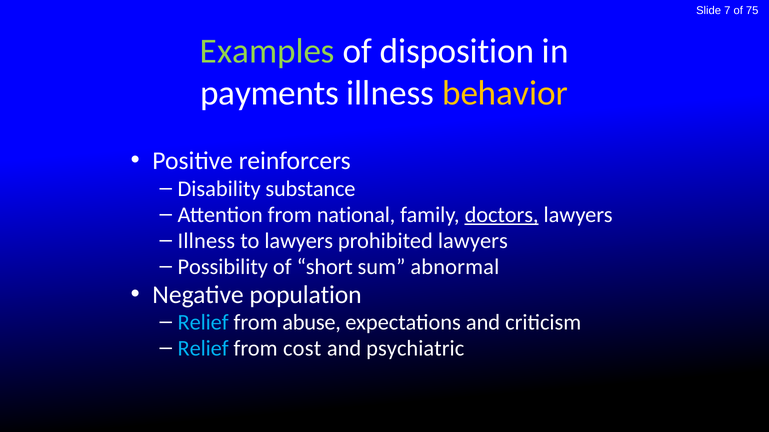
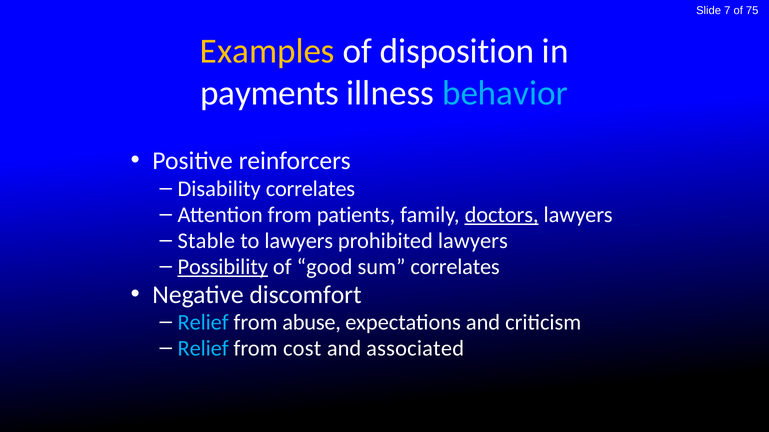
Examples colour: light green -> yellow
behavior colour: yellow -> light blue
Disability substance: substance -> correlates
national: national -> patients
Illness at (206, 241): Illness -> Stable
Possibility underline: none -> present
short: short -> good
sum abnormal: abnormal -> correlates
population: population -> discomfort
psychiatric: psychiatric -> associated
